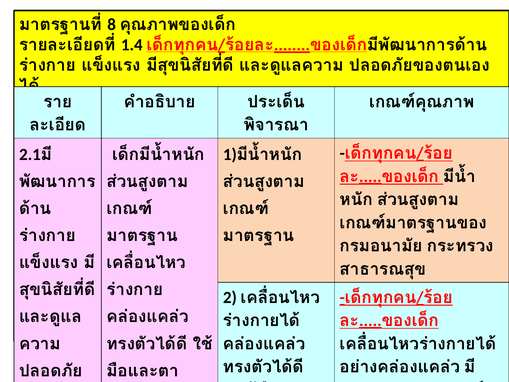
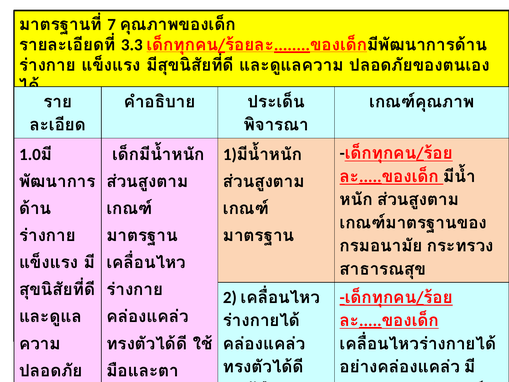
8: 8 -> 7
1.4: 1.4 -> 3.3
2.1: 2.1 -> 1.0
